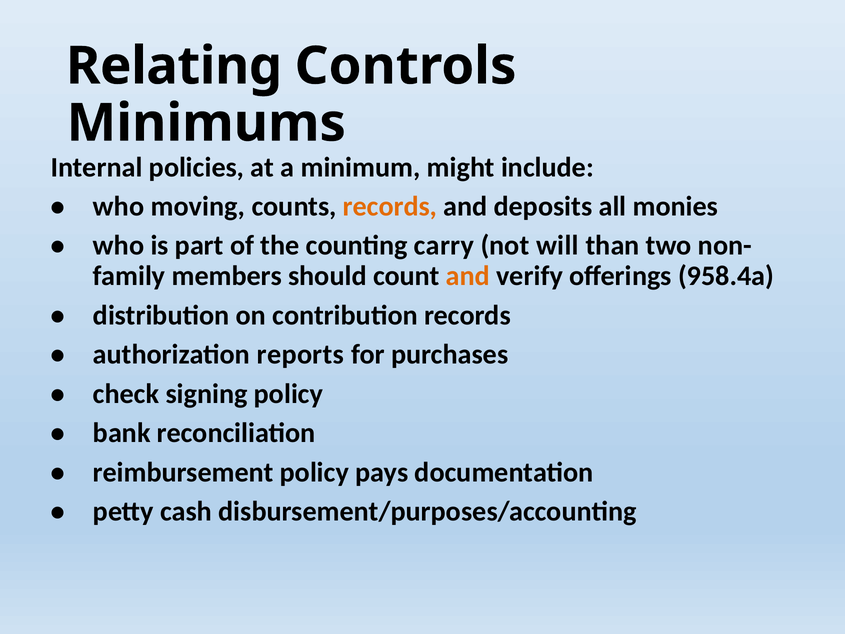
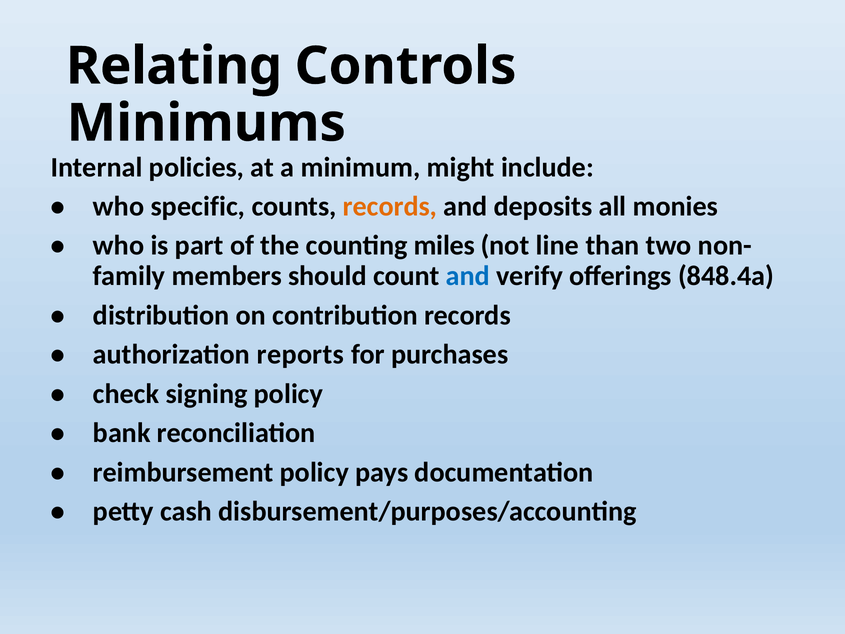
moving: moving -> specific
carry: carry -> miles
will: will -> line
and at (468, 276) colour: orange -> blue
958.4a: 958.4a -> 848.4a
